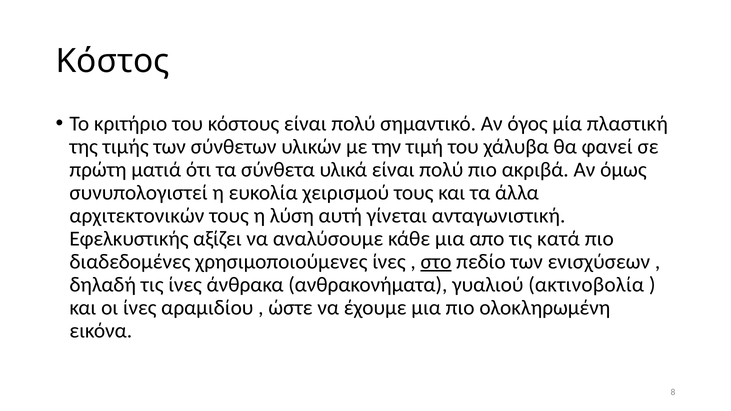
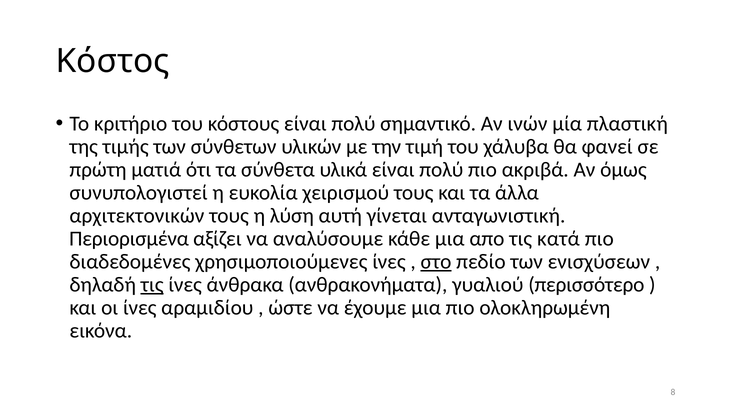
όγος: όγος -> ινών
Εφελκυστικής: Εφελκυστικής -> Περιορισμένα
τις at (152, 285) underline: none -> present
ακτινοβολία: ακτινοβολία -> περισσότερo
